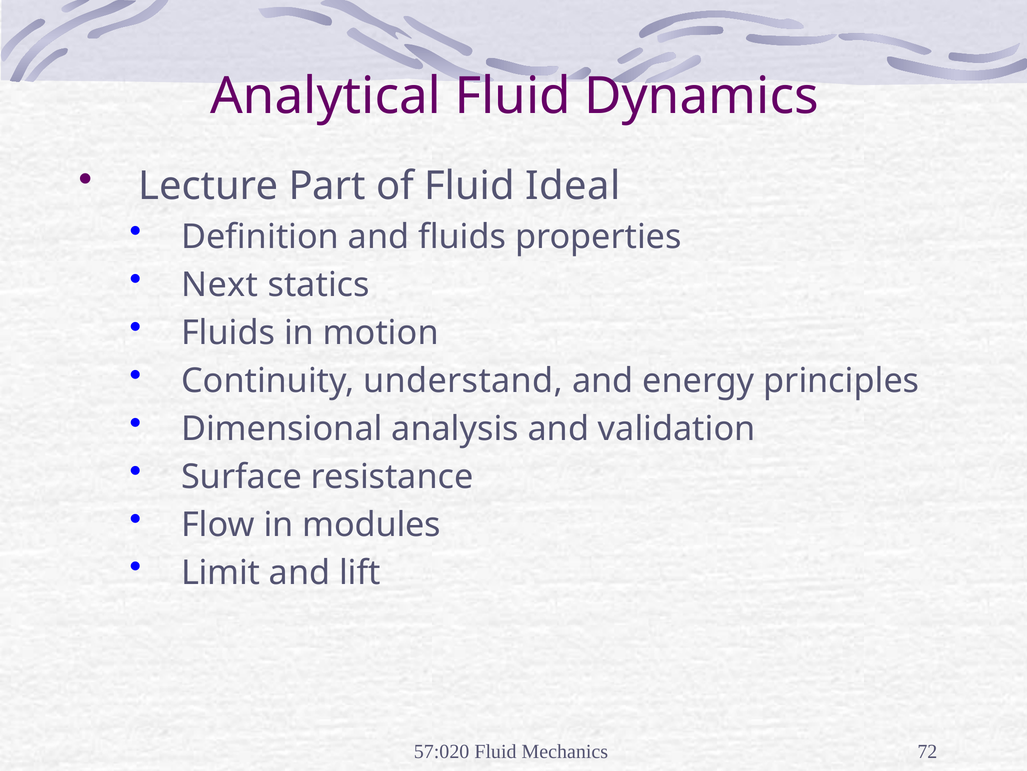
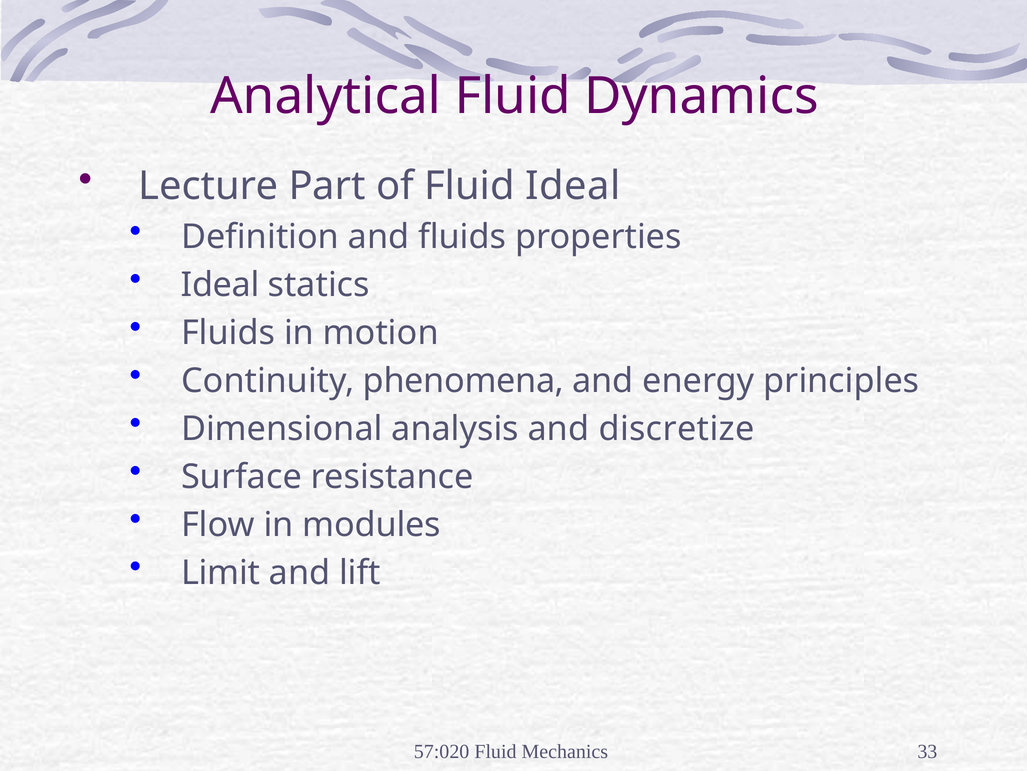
Next at (220, 285): Next -> Ideal
understand: understand -> phenomena
validation: validation -> discretize
72: 72 -> 33
